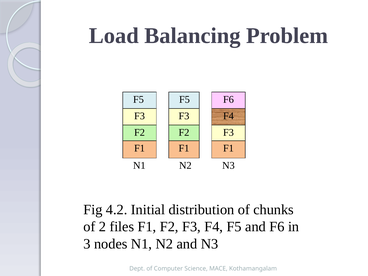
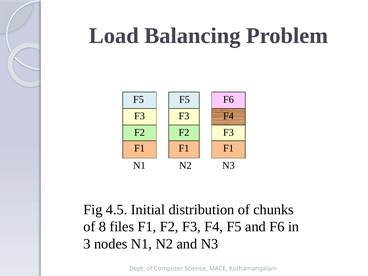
4.2: 4.2 -> 4.5
2: 2 -> 8
